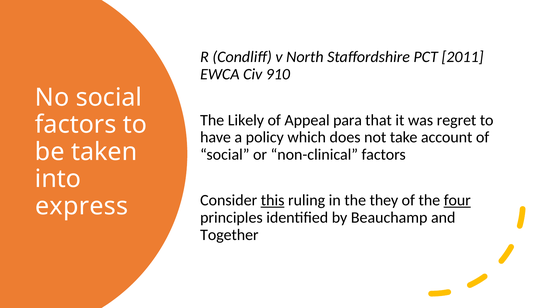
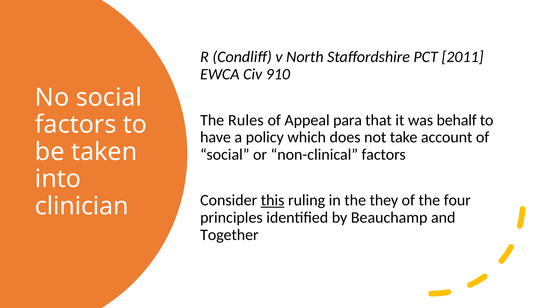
Likely: Likely -> Rules
regret: regret -> behalf
four underline: present -> none
express: express -> clinician
